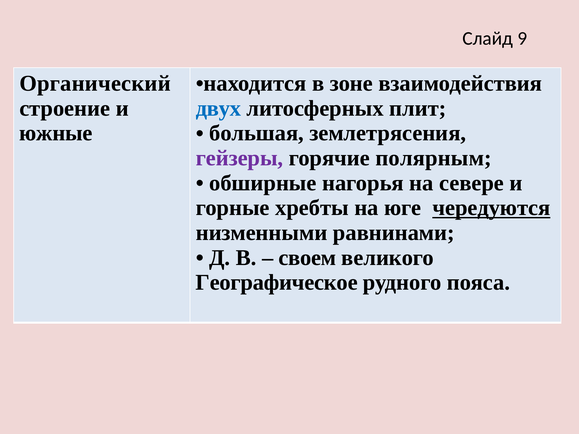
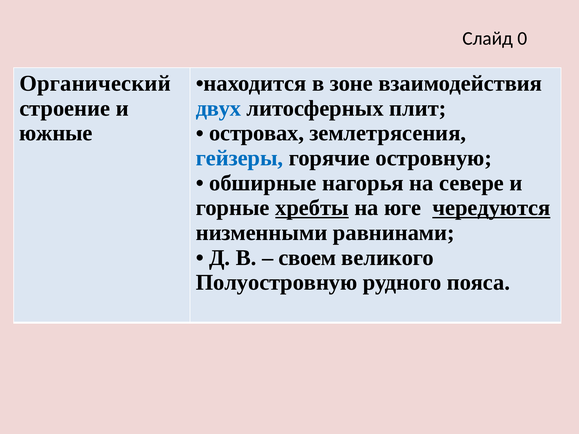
9: 9 -> 0
большая: большая -> островах
гейзеры colour: purple -> blue
полярным: полярным -> островную
хребты underline: none -> present
Географическое: Географическое -> Полуостровную
